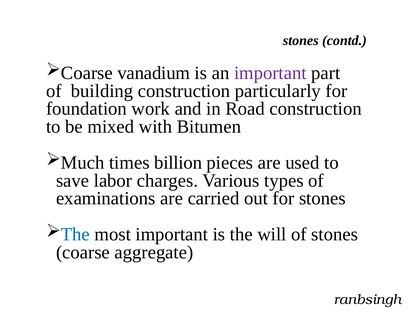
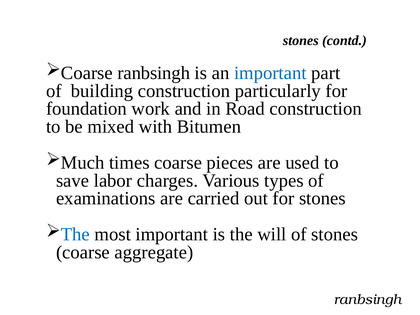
Coarse vanadium: vanadium -> ranbsingh
important at (270, 73) colour: purple -> blue
times billion: billion -> coarse
